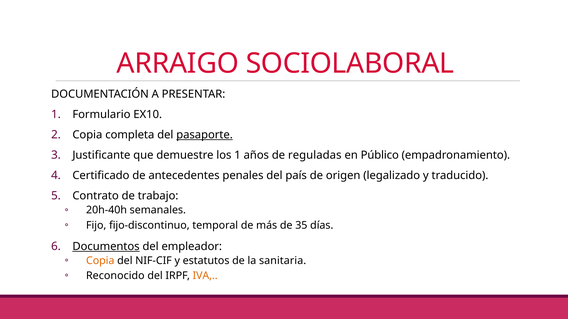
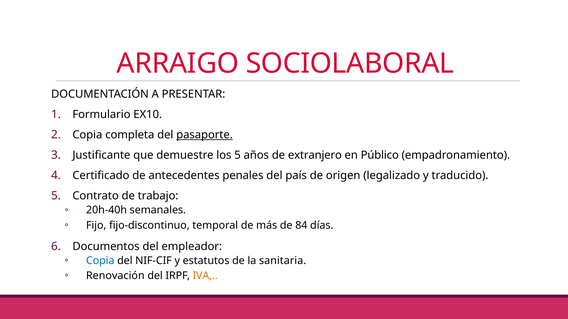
los 1: 1 -> 5
reguladas: reguladas -> extranjero
35: 35 -> 84
Documentos underline: present -> none
Copia at (100, 261) colour: orange -> blue
Reconocido: Reconocido -> Renovación
